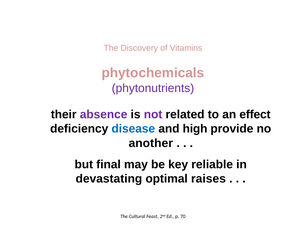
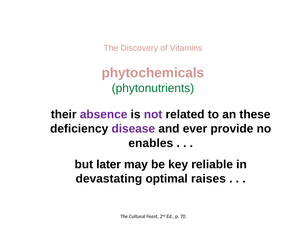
phytonutrients colour: purple -> green
effect: effect -> these
disease colour: blue -> purple
high: high -> ever
another: another -> enables
final: final -> later
